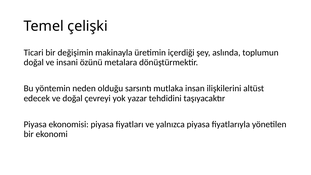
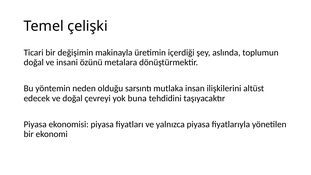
yazar: yazar -> buna
